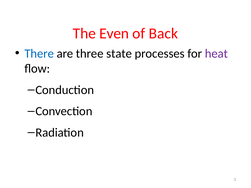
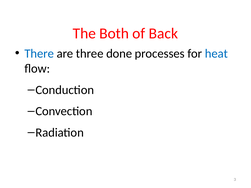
Even: Even -> Both
state: state -> done
heat colour: purple -> blue
